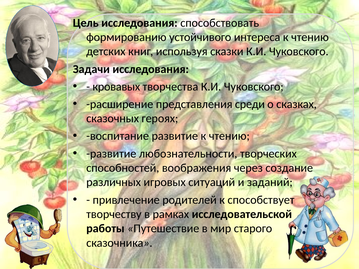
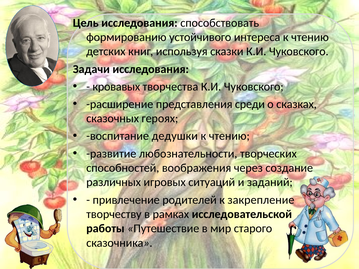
воспитание развитие: развитие -> дедушки
способствует: способствует -> закрепление
